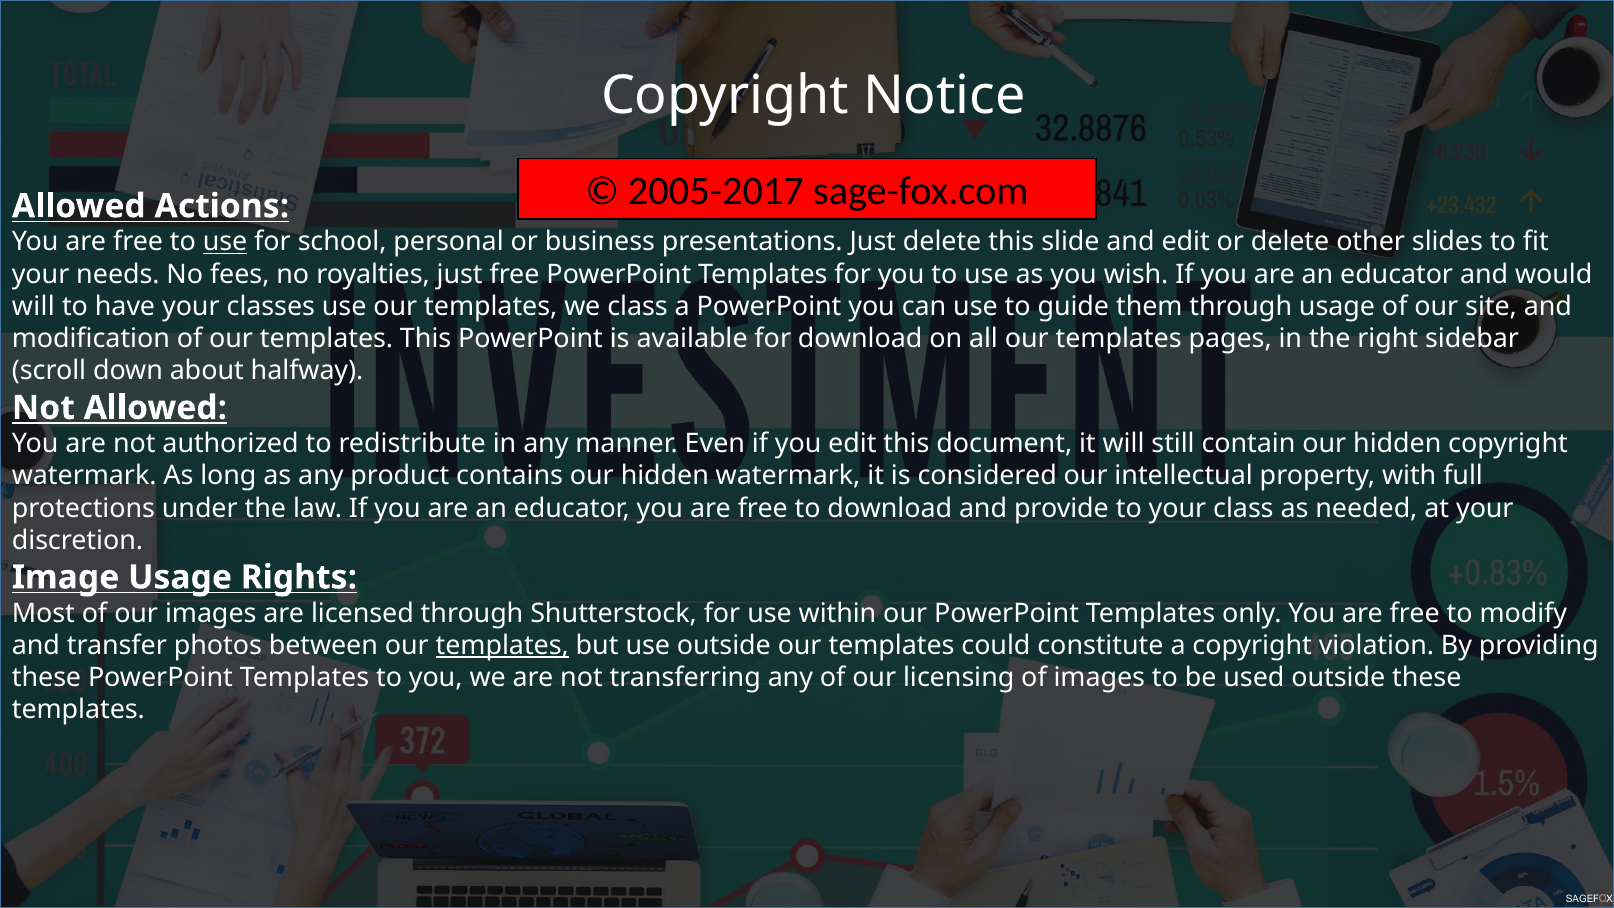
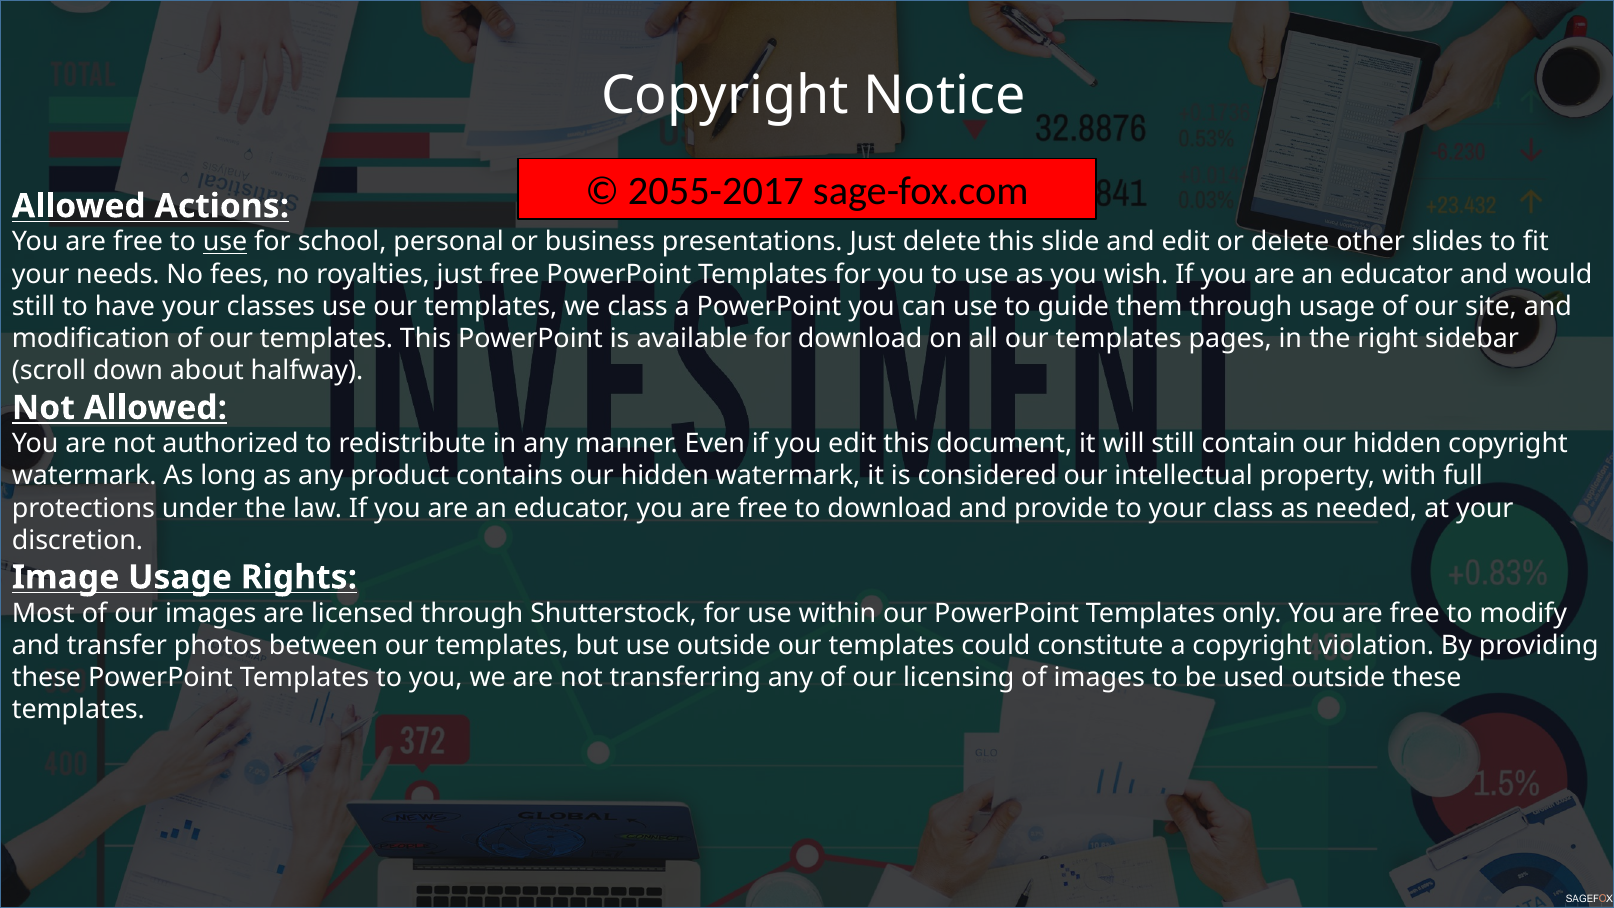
2005-2017: 2005-2017 -> 2055-2017
will at (33, 307): will -> still
templates at (502, 645) underline: present -> none
